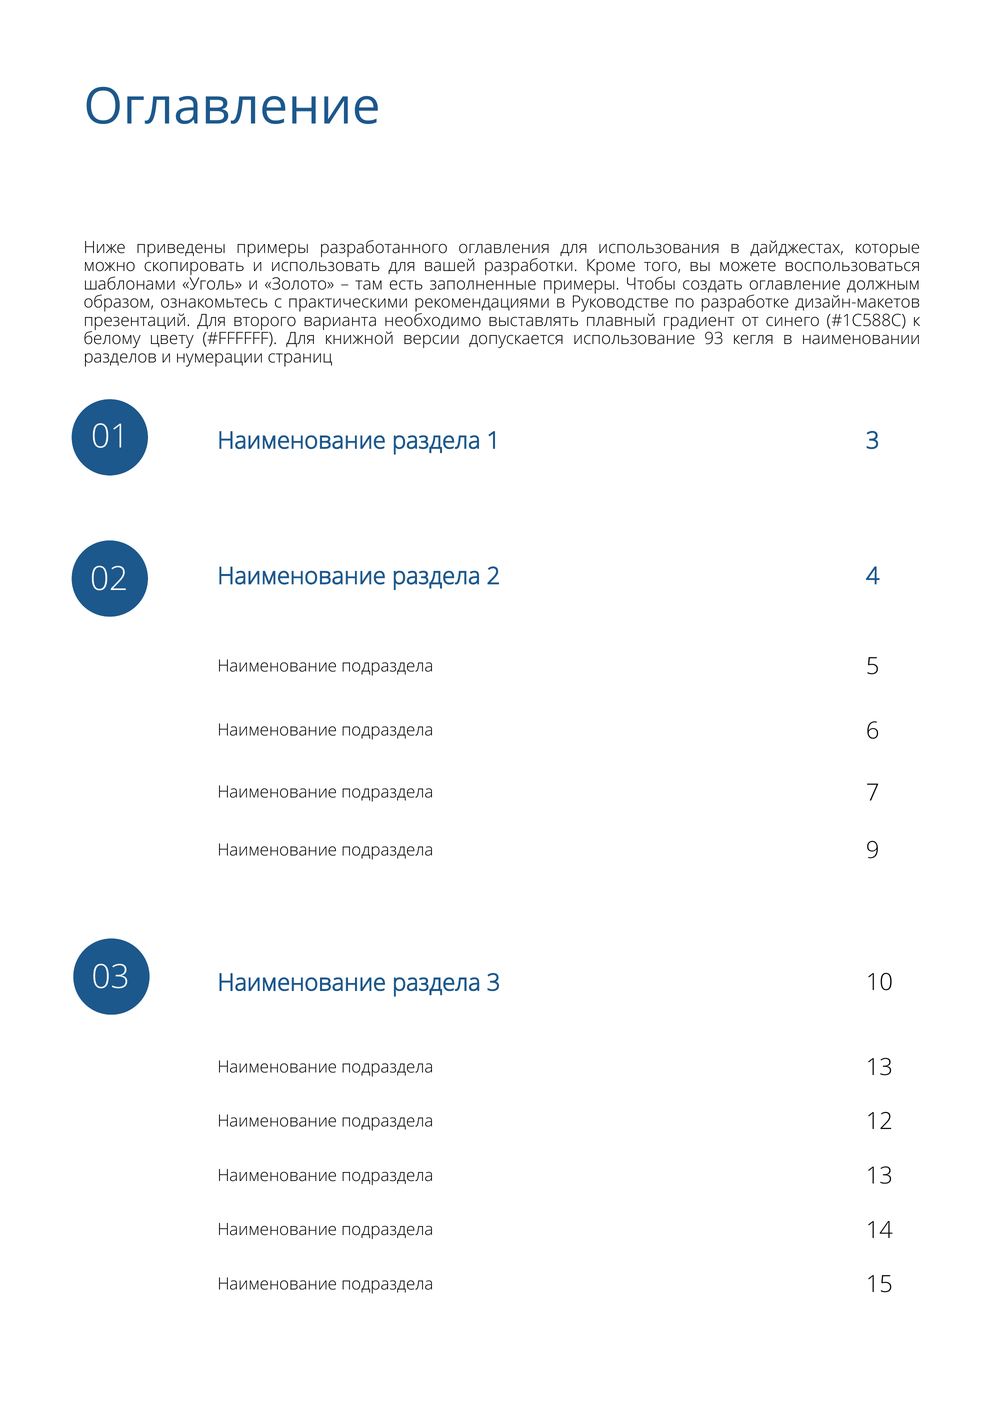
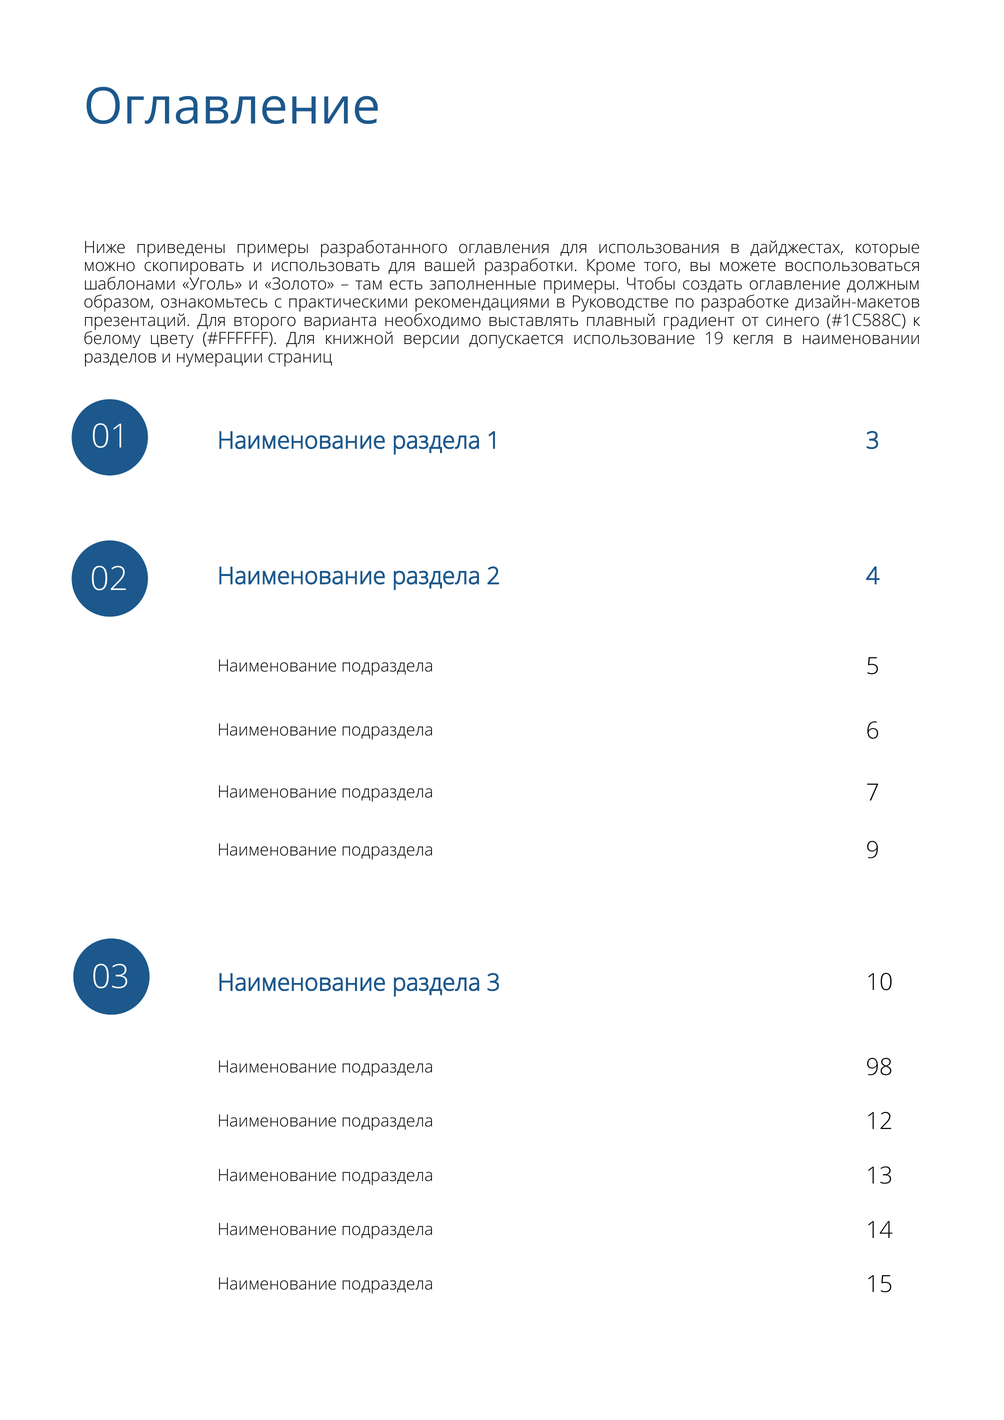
93: 93 -> 19
13 at (879, 1067): 13 -> 98
